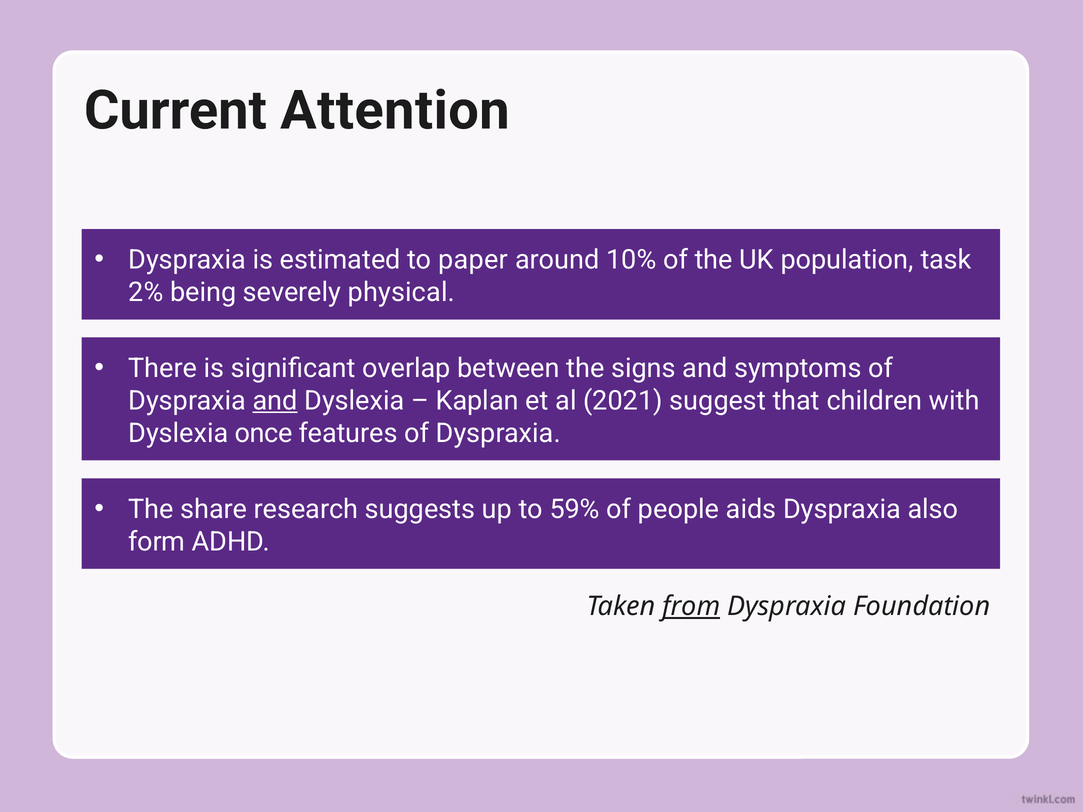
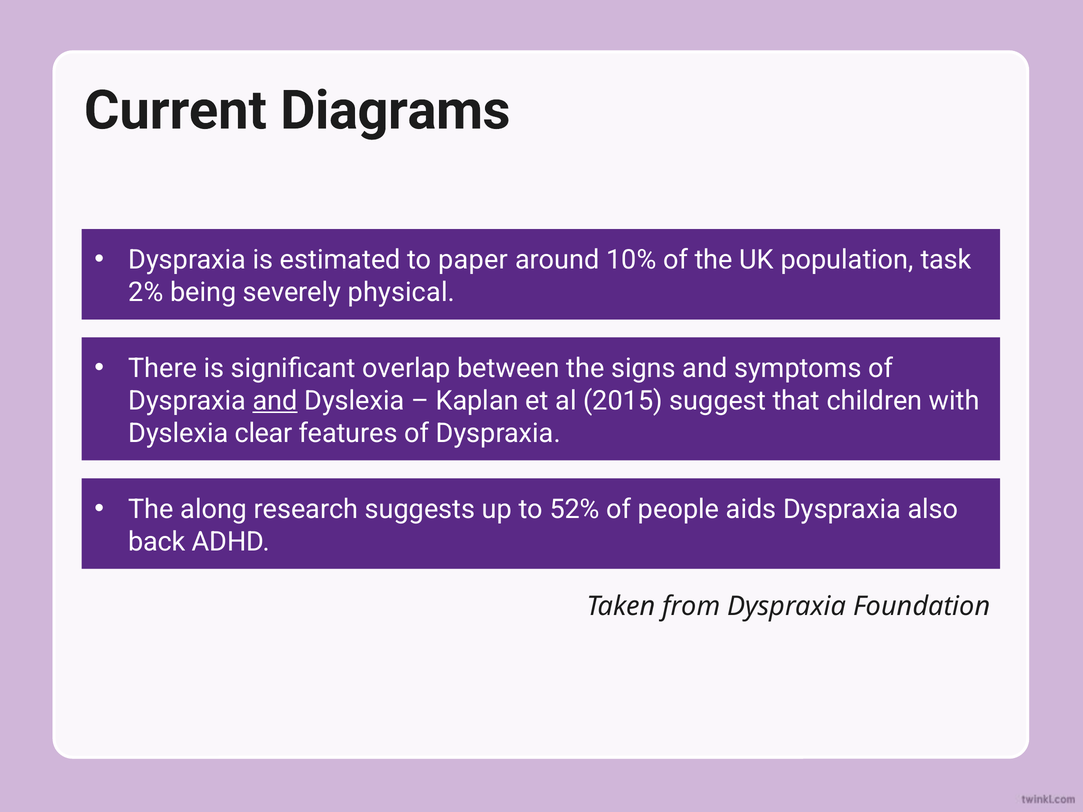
Attention: Attention -> Diagrams
2021: 2021 -> 2015
once: once -> clear
share: share -> along
59%: 59% -> 52%
form: form -> back
from underline: present -> none
